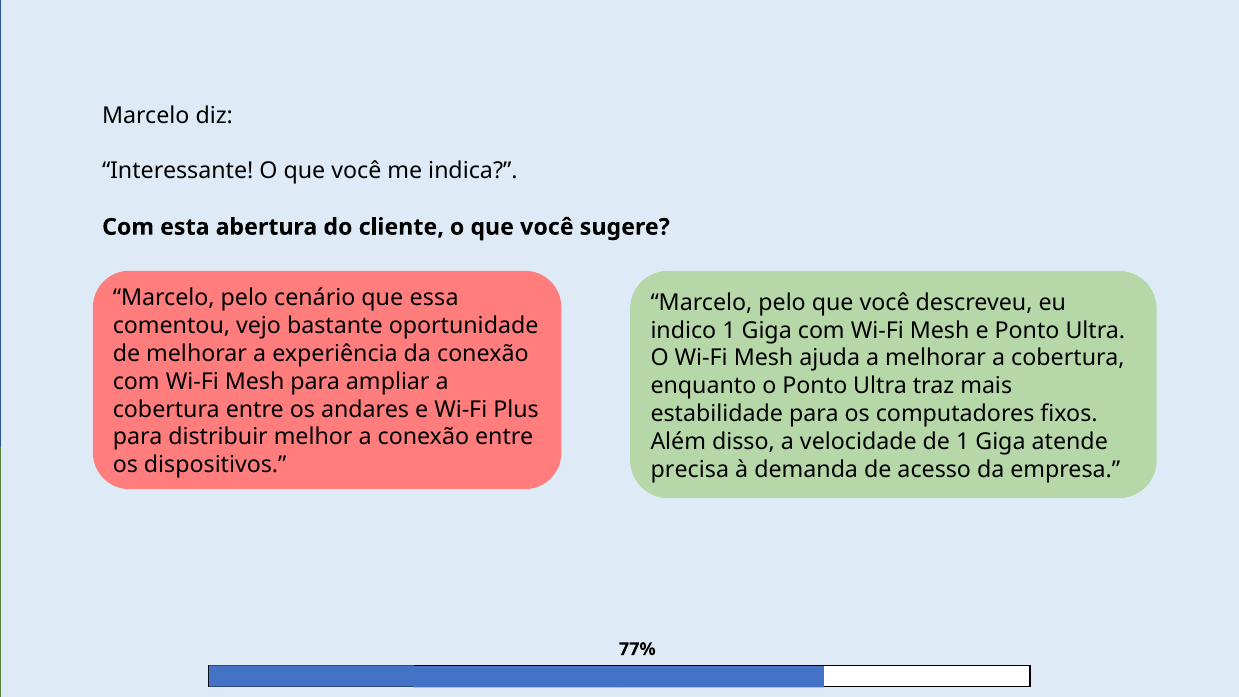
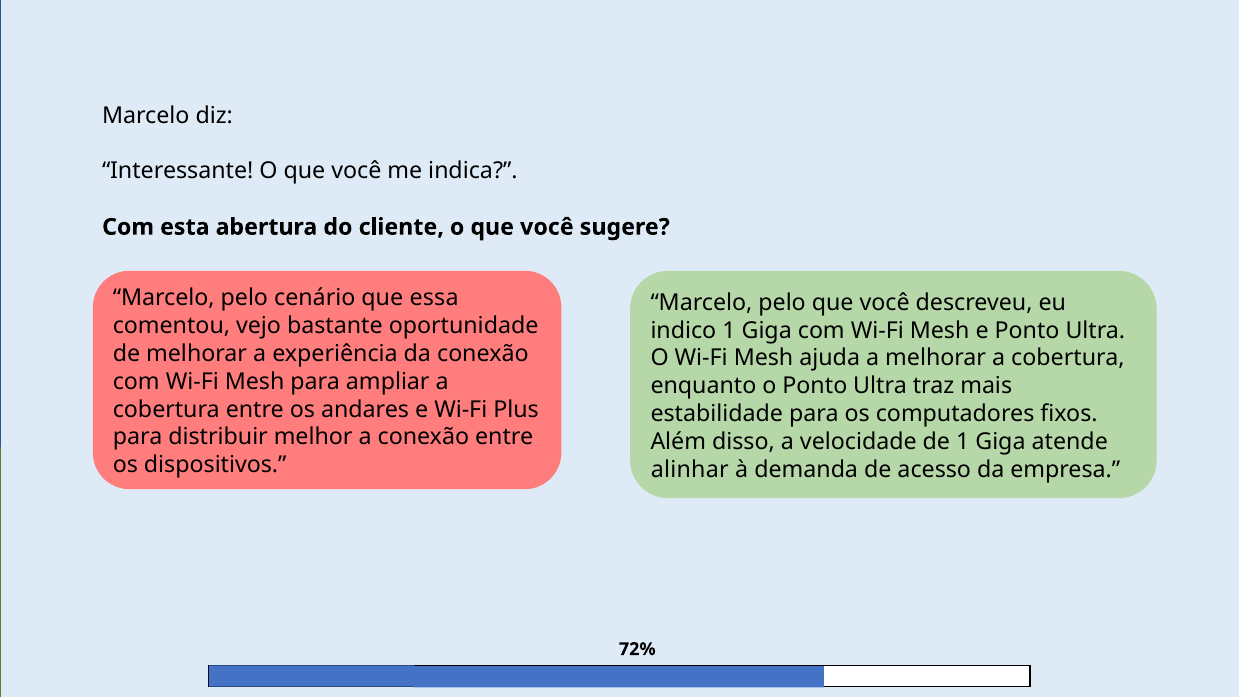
precisa: precisa -> alinhar
77%: 77% -> 72%
